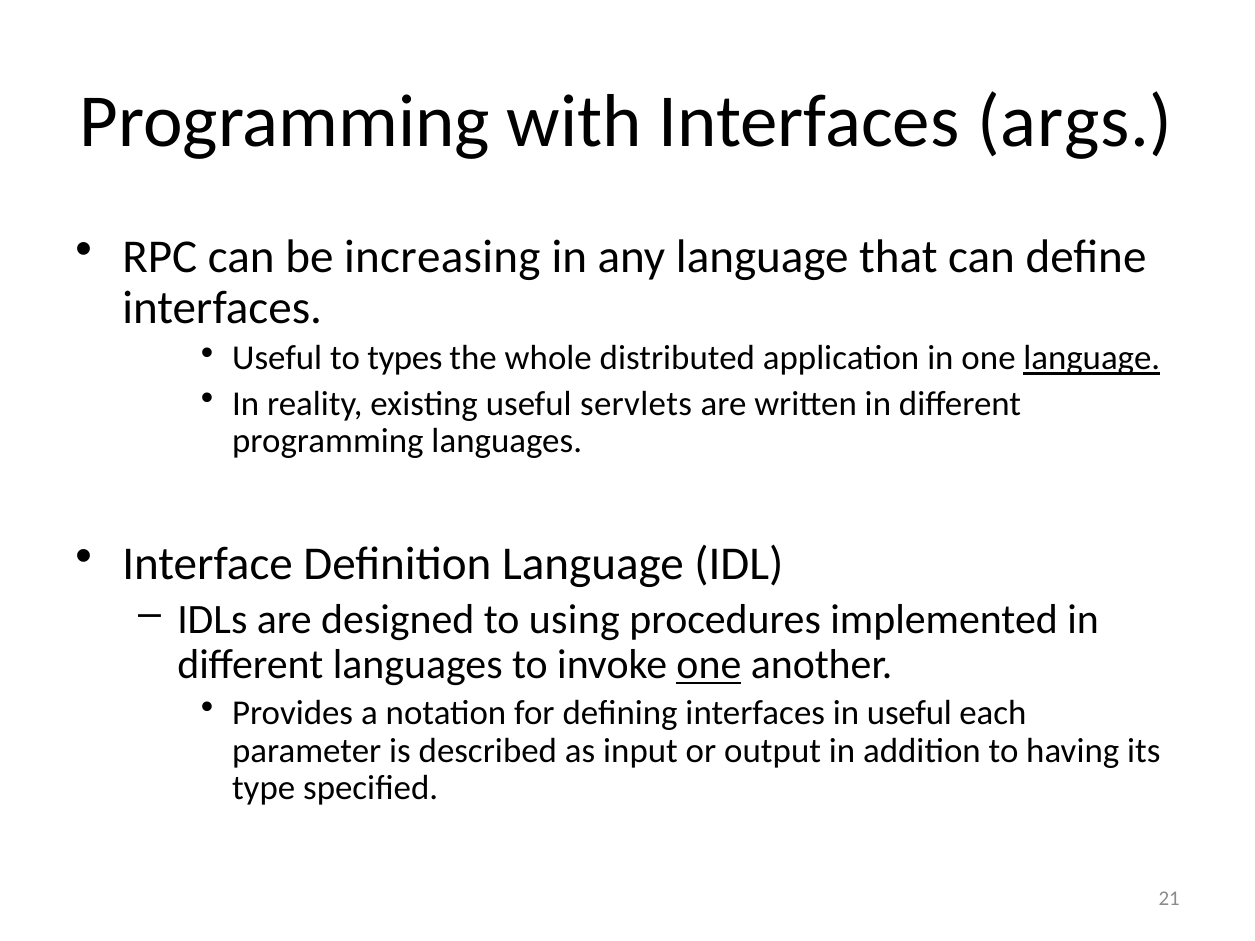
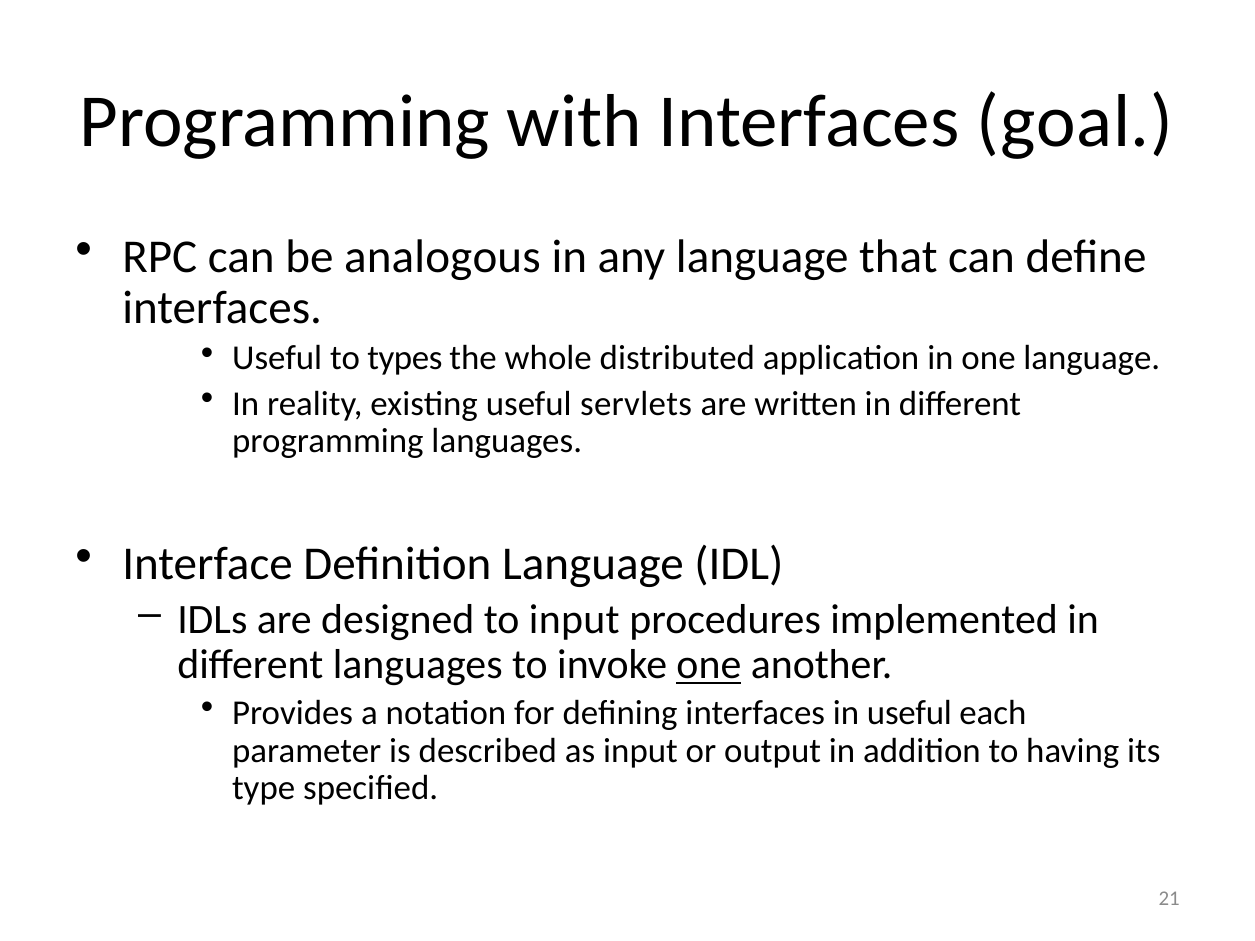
args: args -> goal
increasing: increasing -> analogous
language at (1092, 359) underline: present -> none
to using: using -> input
